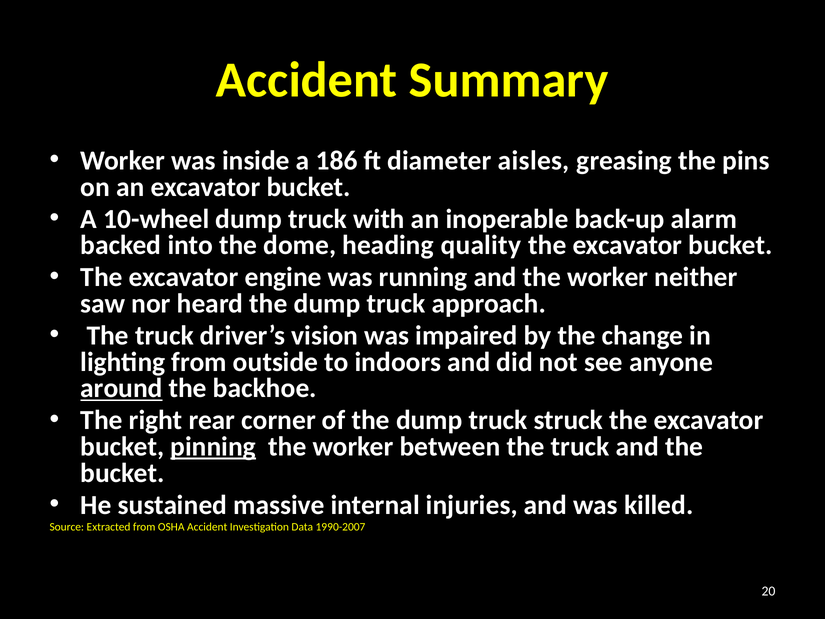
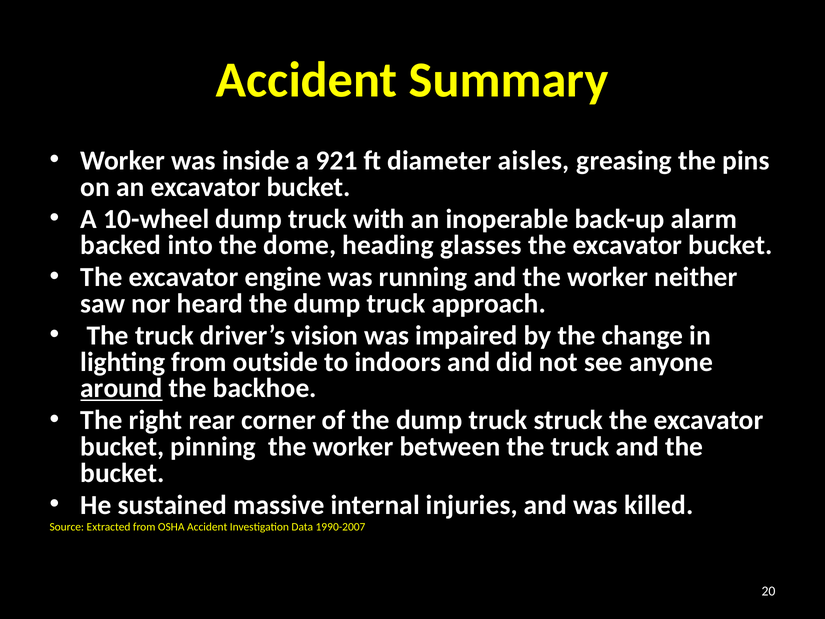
186: 186 -> 921
quality: quality -> glasses
pinning underline: present -> none
